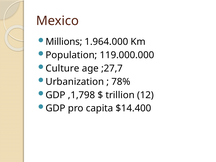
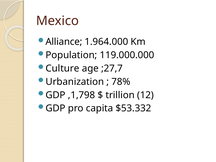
Millions: Millions -> Alliance
$14.400: $14.400 -> $53.332
